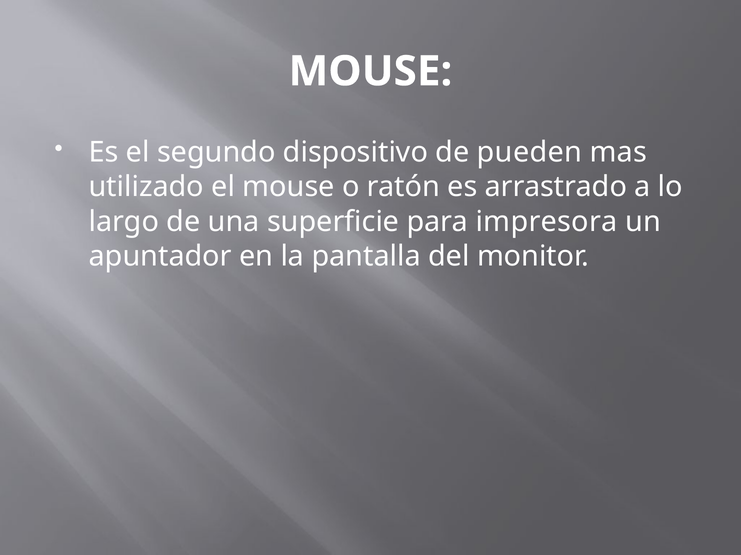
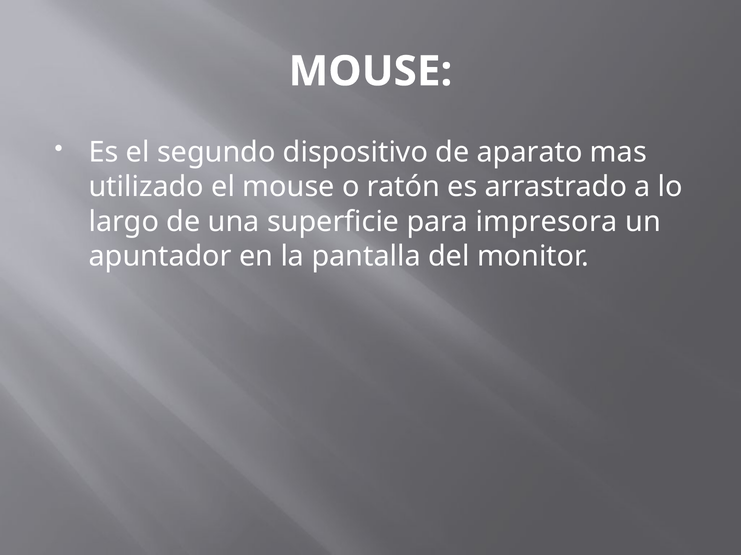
pueden: pueden -> aparato
